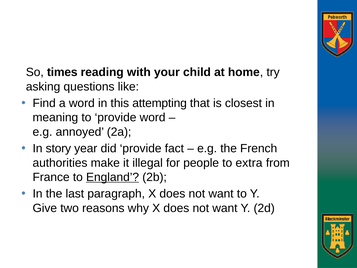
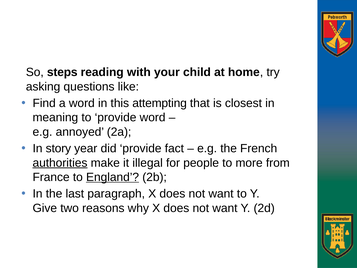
times: times -> steps
authorities underline: none -> present
extra: extra -> more
